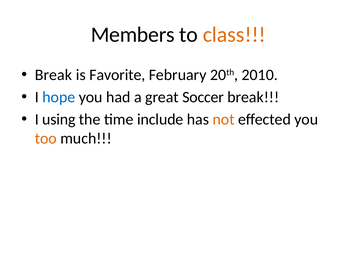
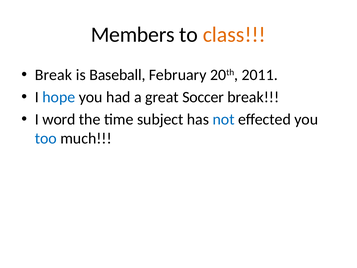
Favorite: Favorite -> Baseball
2010: 2010 -> 2011
using: using -> word
include: include -> subject
not colour: orange -> blue
too colour: orange -> blue
